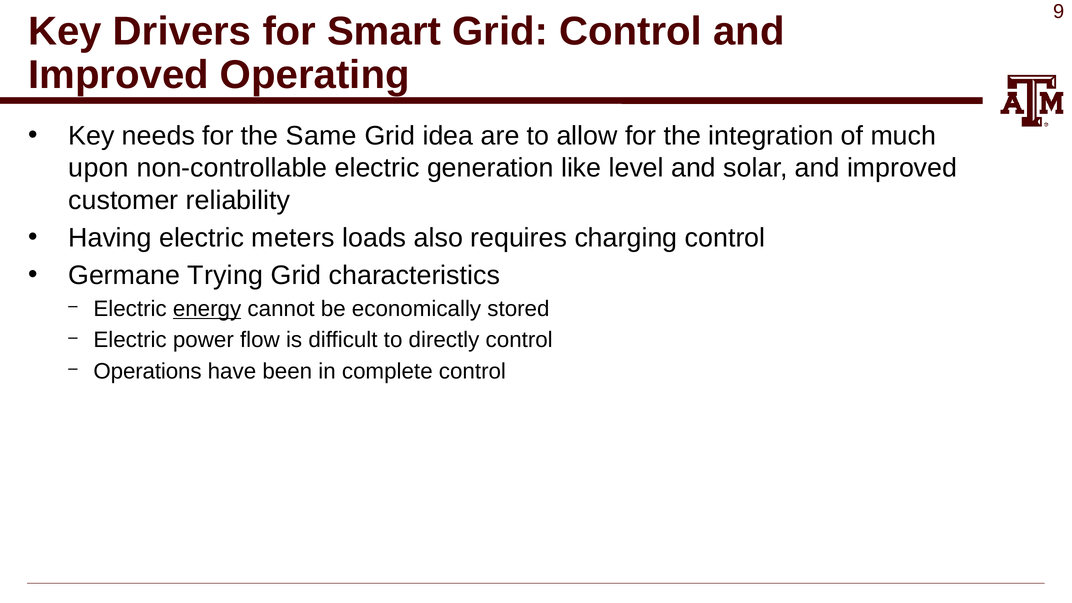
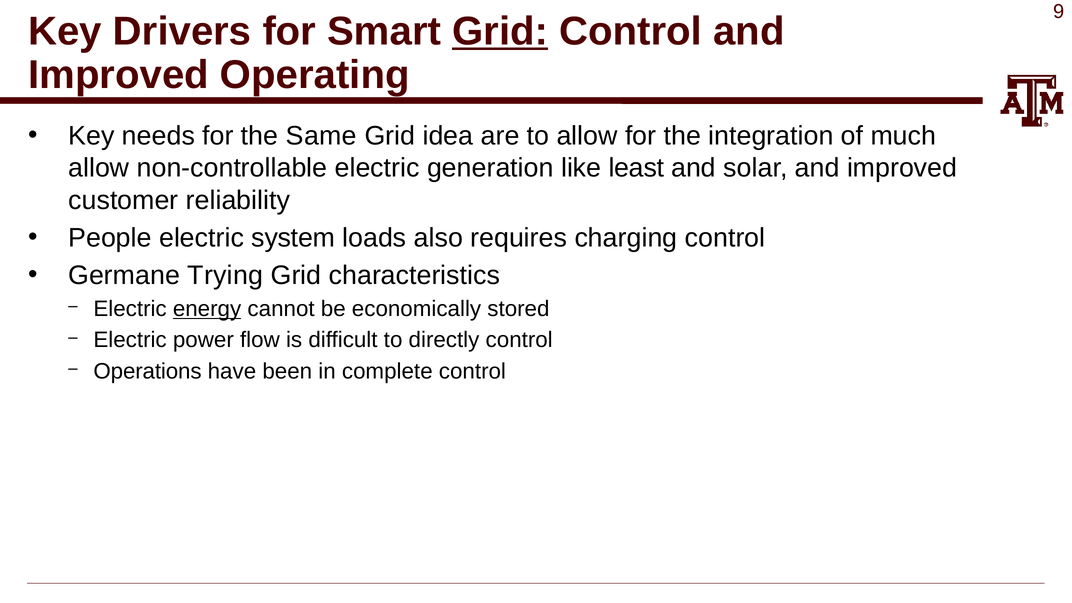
Grid at (500, 32) underline: none -> present
upon at (99, 168): upon -> allow
level: level -> least
Having: Having -> People
meters: meters -> system
